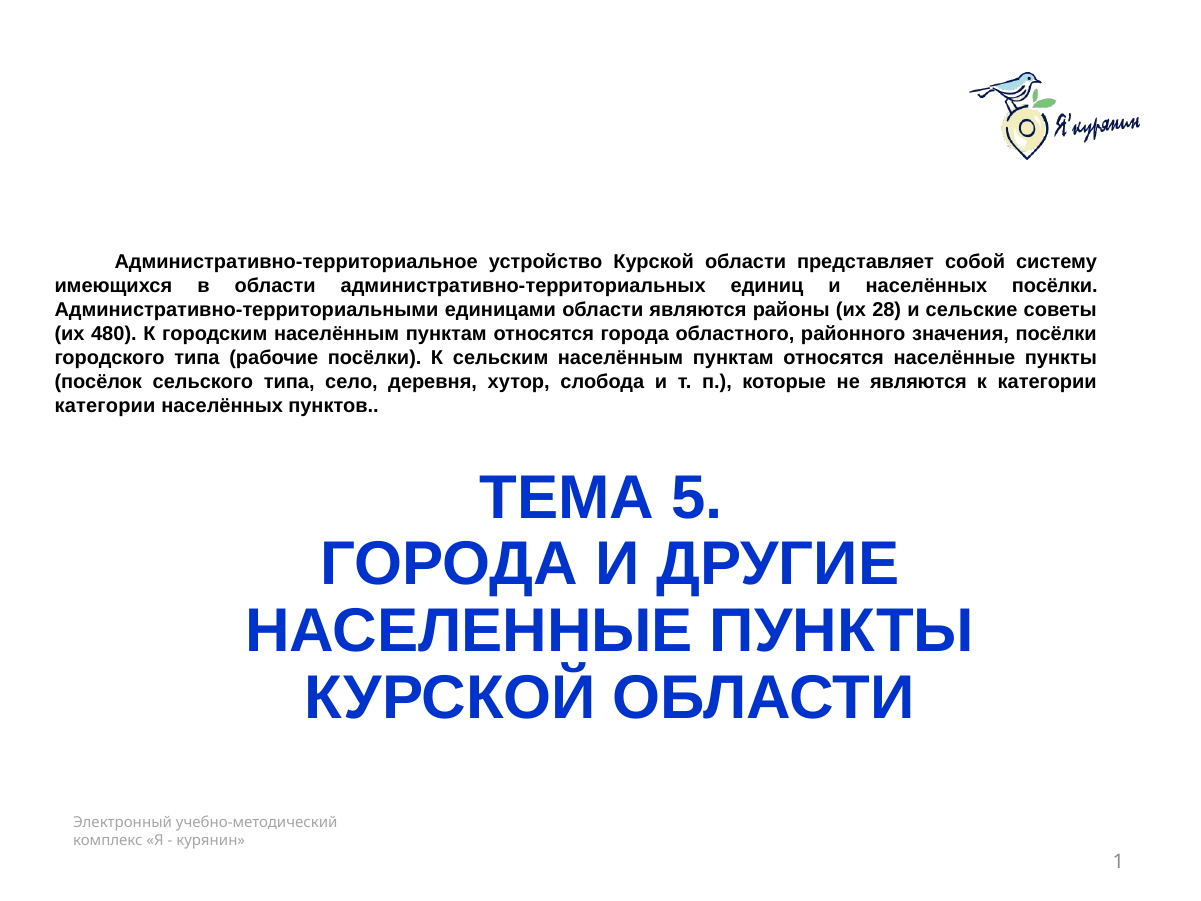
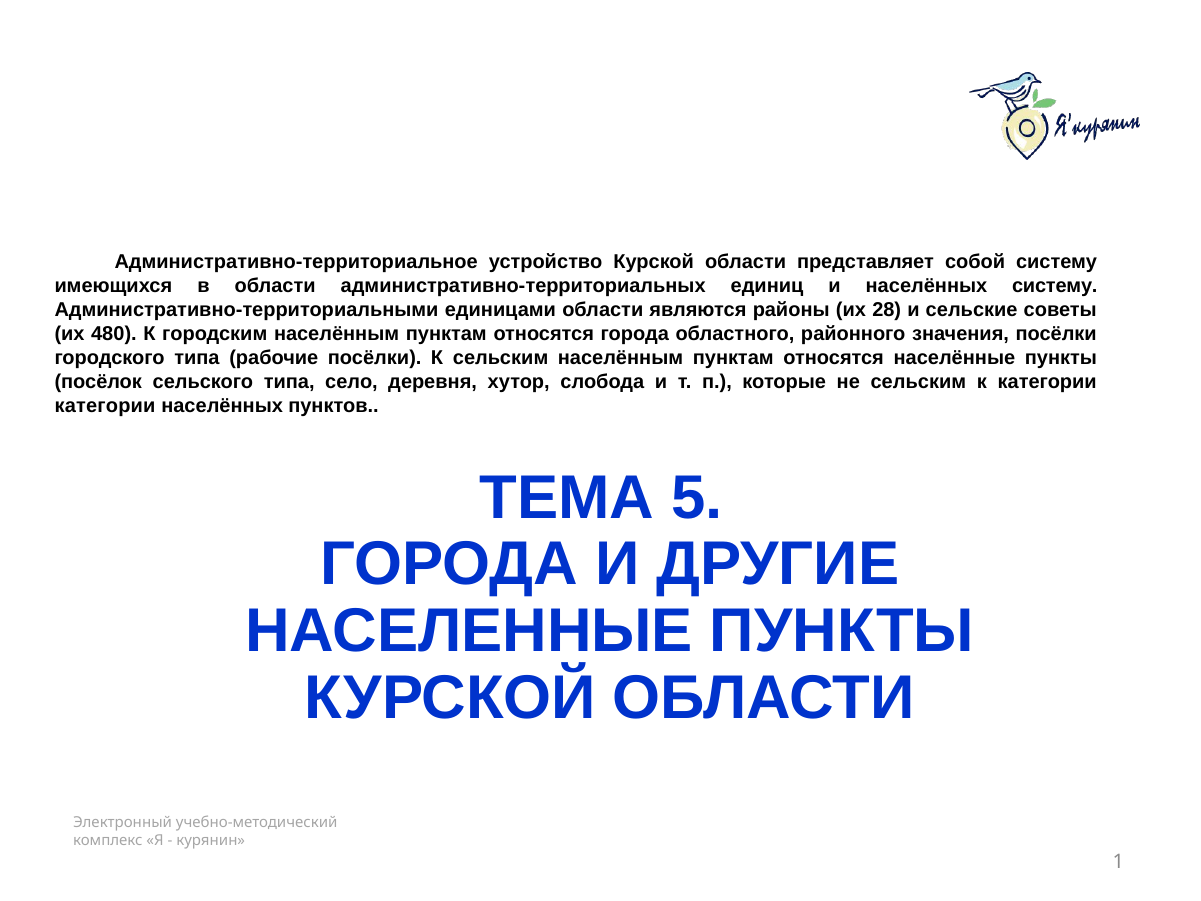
населённых посёлки: посёлки -> систему
не являются: являются -> сельским
